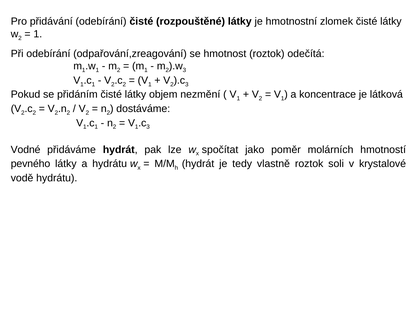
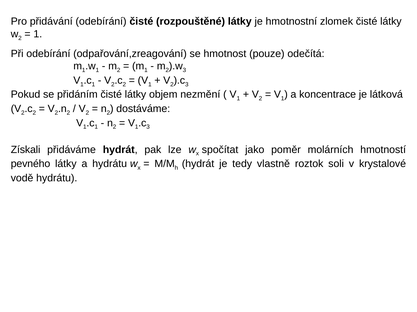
hmotnost roztok: roztok -> pouze
Vodné: Vodné -> Získali
